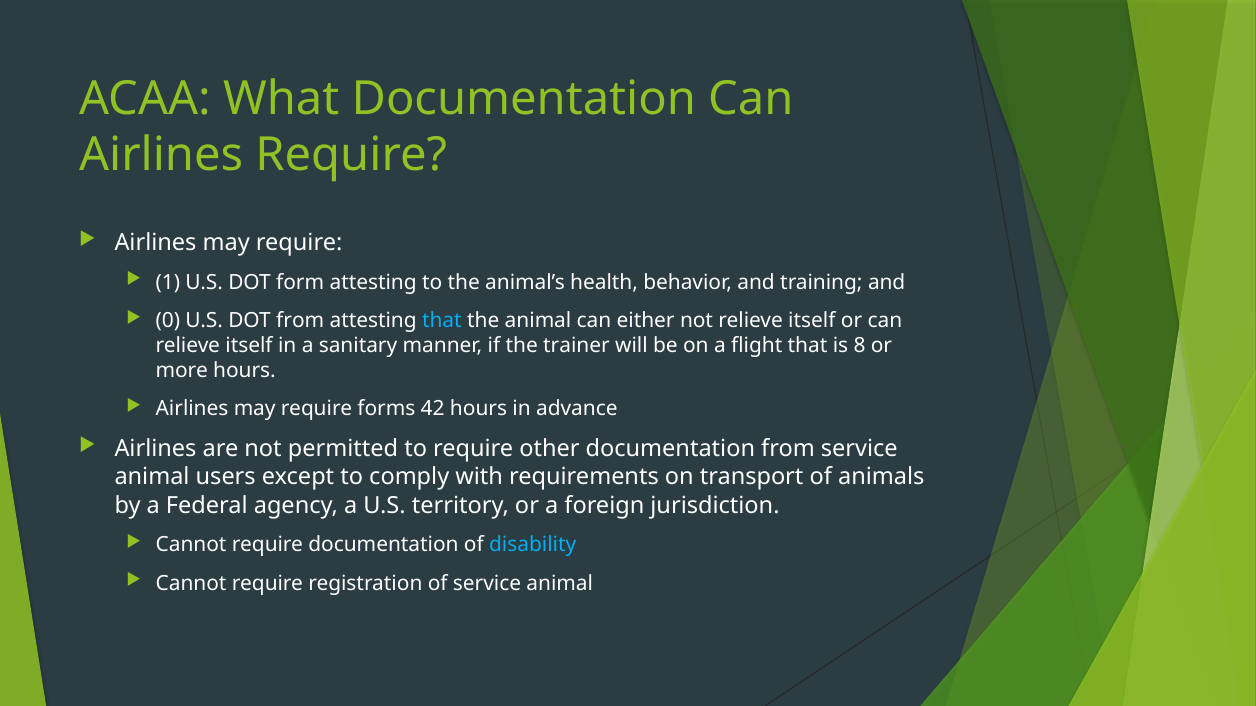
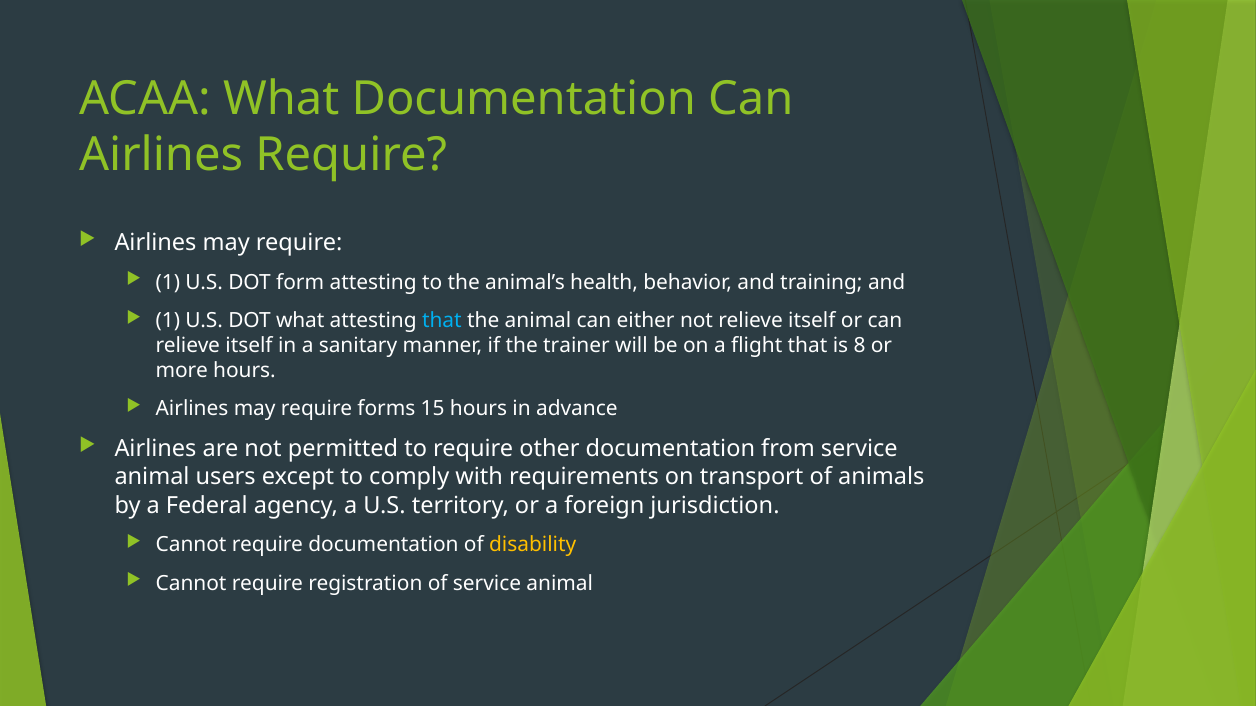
0 at (168, 321): 0 -> 1
DOT from: from -> what
42: 42 -> 15
disability colour: light blue -> yellow
